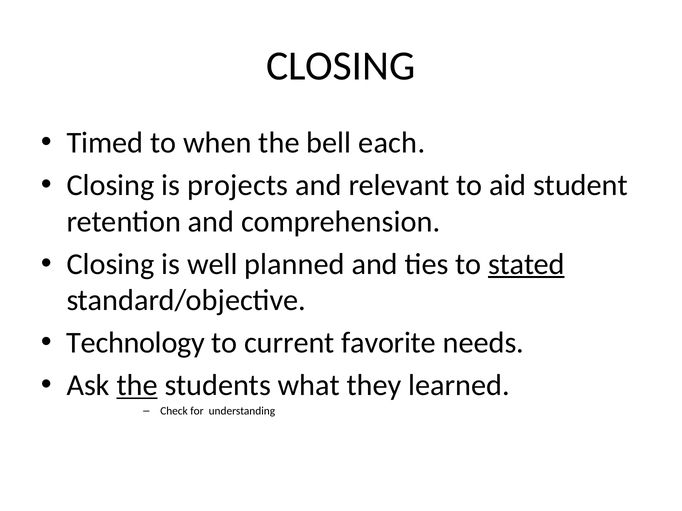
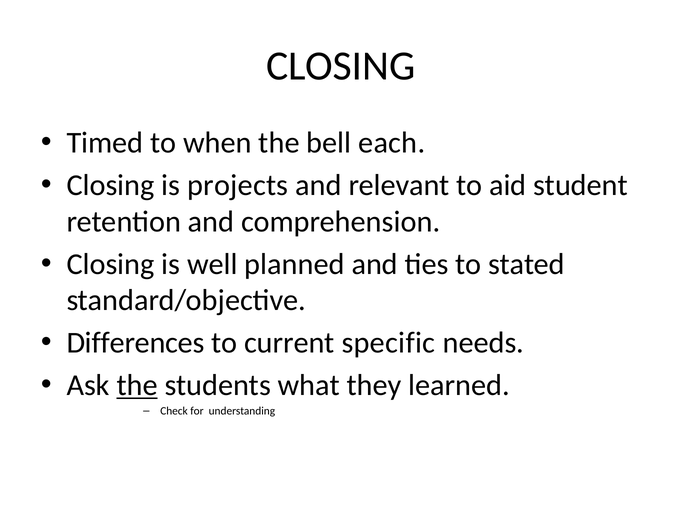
stated underline: present -> none
Technology: Technology -> Differences
favorite: favorite -> specific
